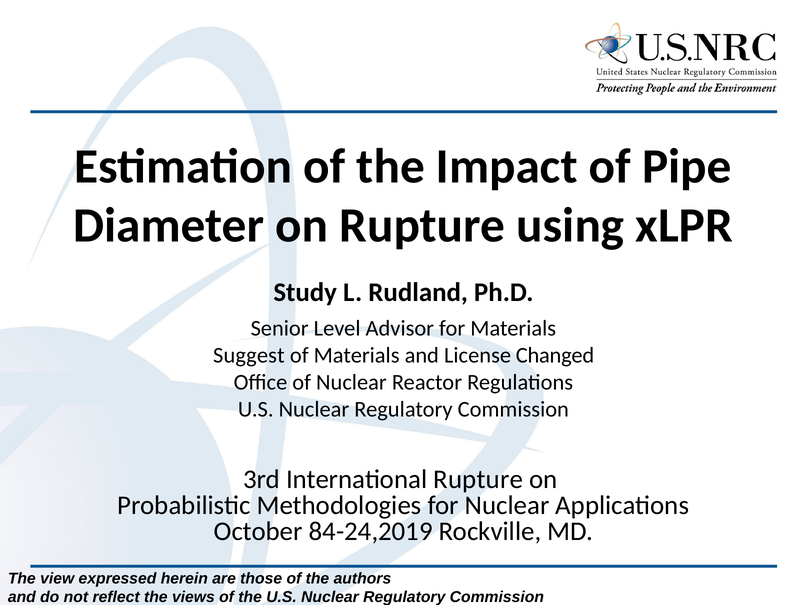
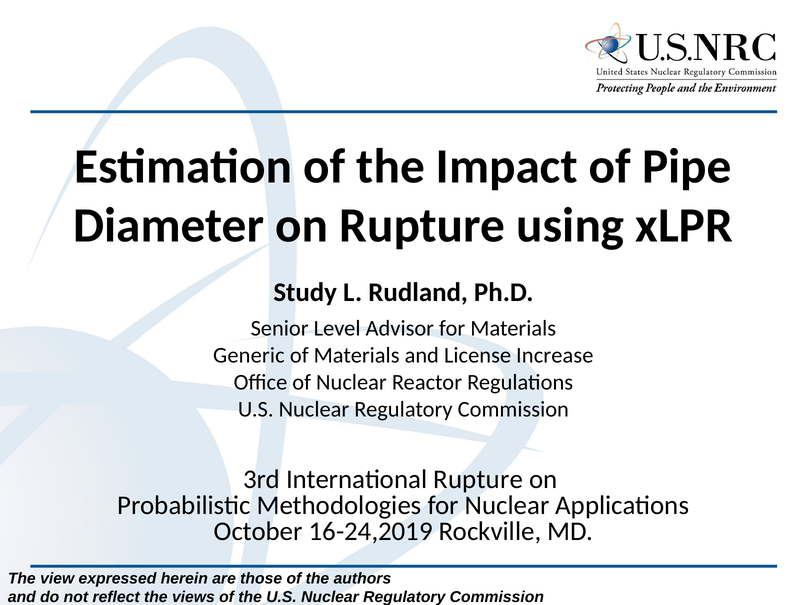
Suggest: Suggest -> Generic
Changed: Changed -> Increase
84-24,2019: 84-24,2019 -> 16-24,2019
